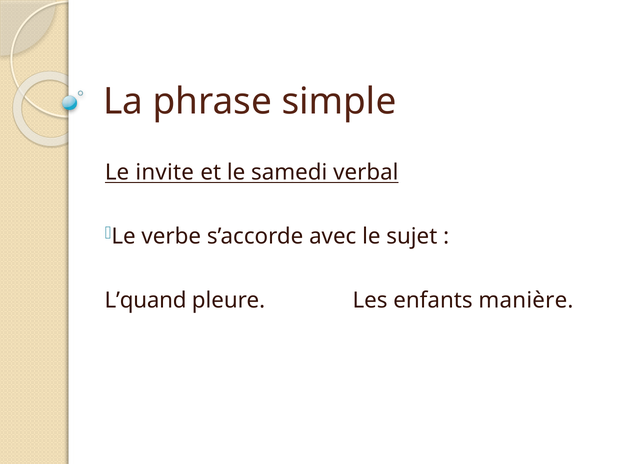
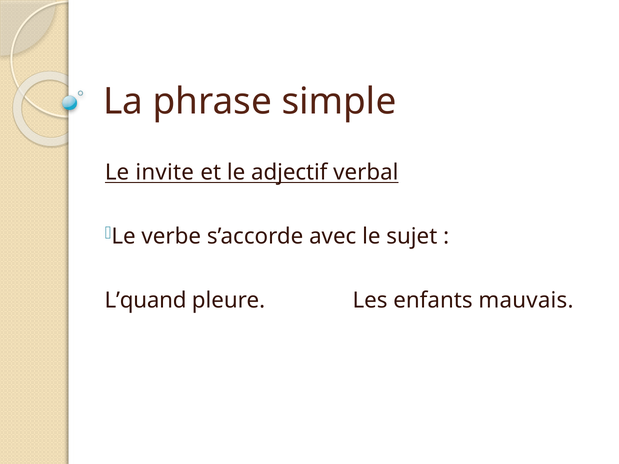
samedi: samedi -> adjectif
manière: manière -> mauvais
